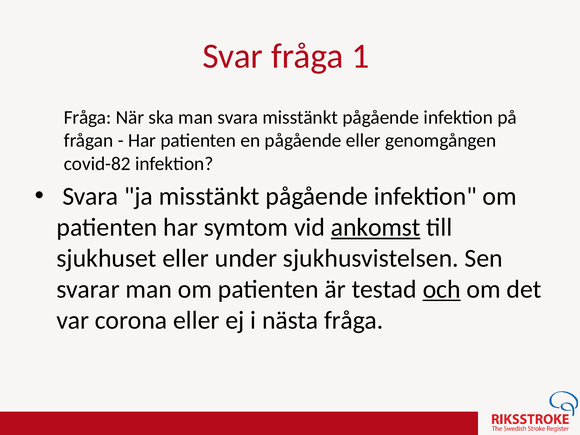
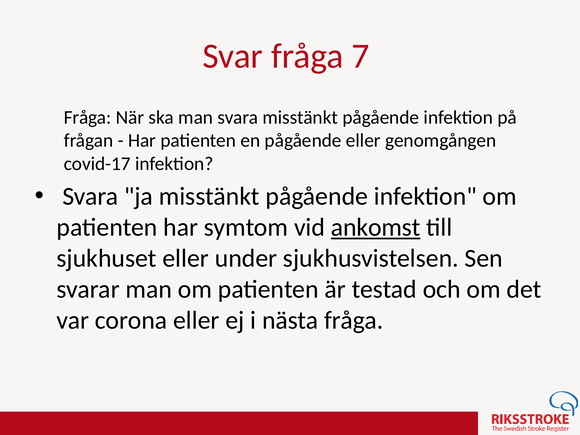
1: 1 -> 7
covid-82: covid-82 -> covid-17
och underline: present -> none
